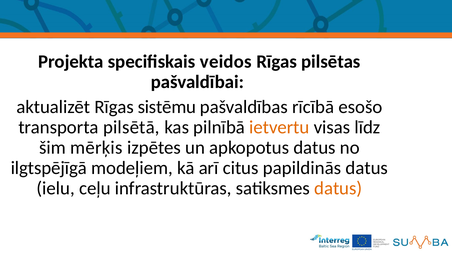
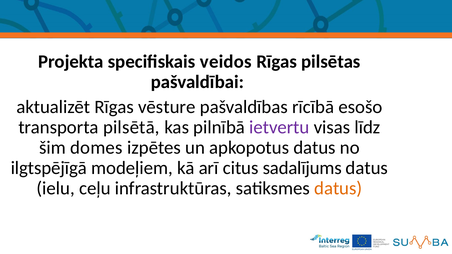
sistēmu: sistēmu -> vēsture
ietvertu colour: orange -> purple
mērķis: mērķis -> domes
papildinās: papildinās -> sadalījums
